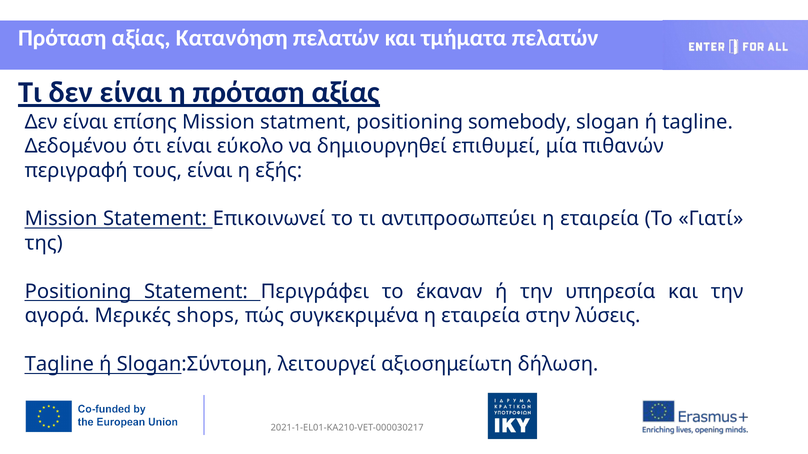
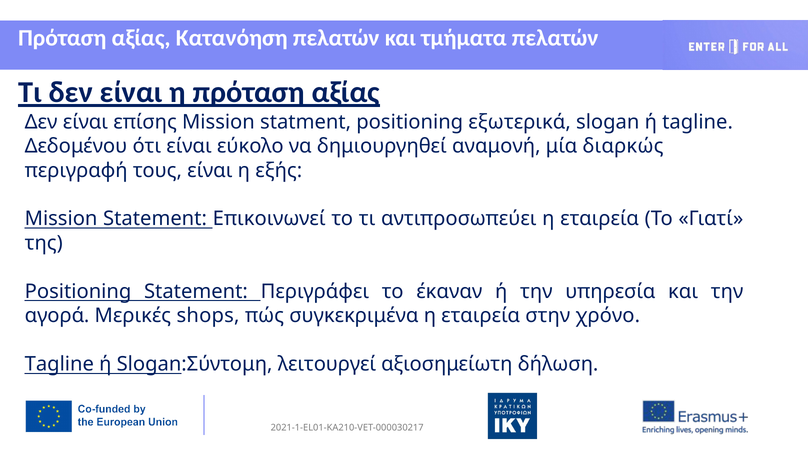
somebody: somebody -> εξωτερικά
επιθυμεί: επιθυμεί -> αναμονή
πιθανών: πιθανών -> διαρκώς
λύσεις: λύσεις -> χρόνο
